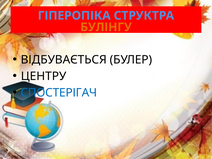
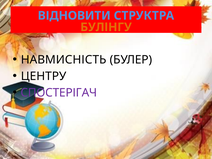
ГІПЕРОПІКА: ГІПЕРОПІКА -> ВІДНОВИТИ
ВІДБУВАЄТЬСЯ: ВІДБУВАЄТЬСЯ -> НАВМИСНІСТЬ
СПОСТЕРІГАЧ colour: blue -> purple
